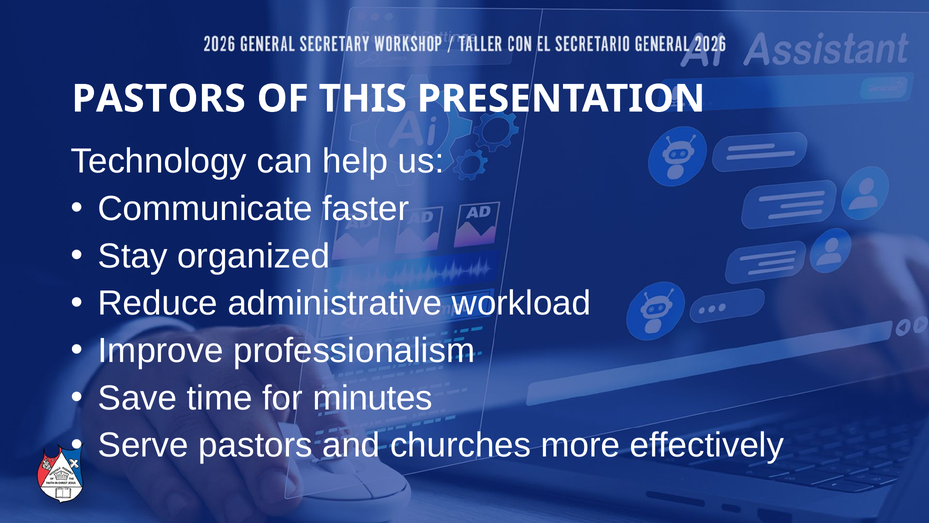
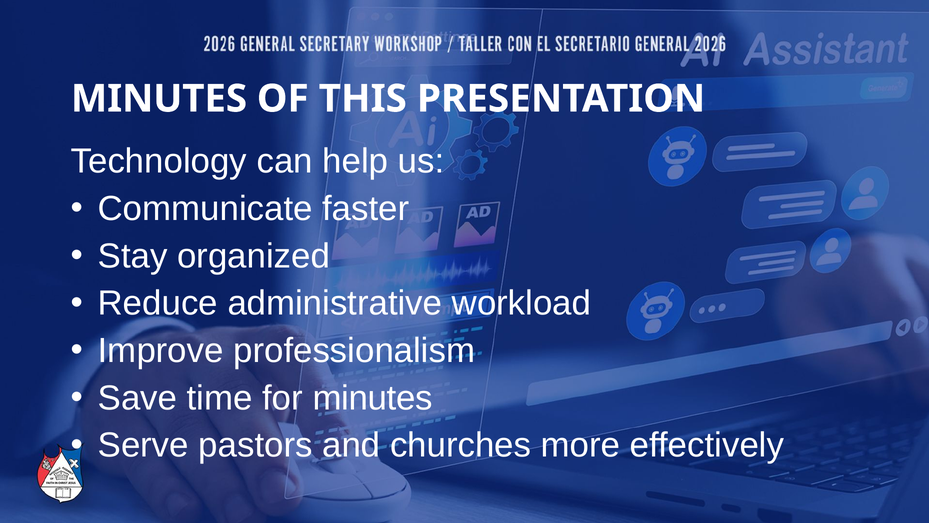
PASTORS at (159, 99): PASTORS -> MINUTES
